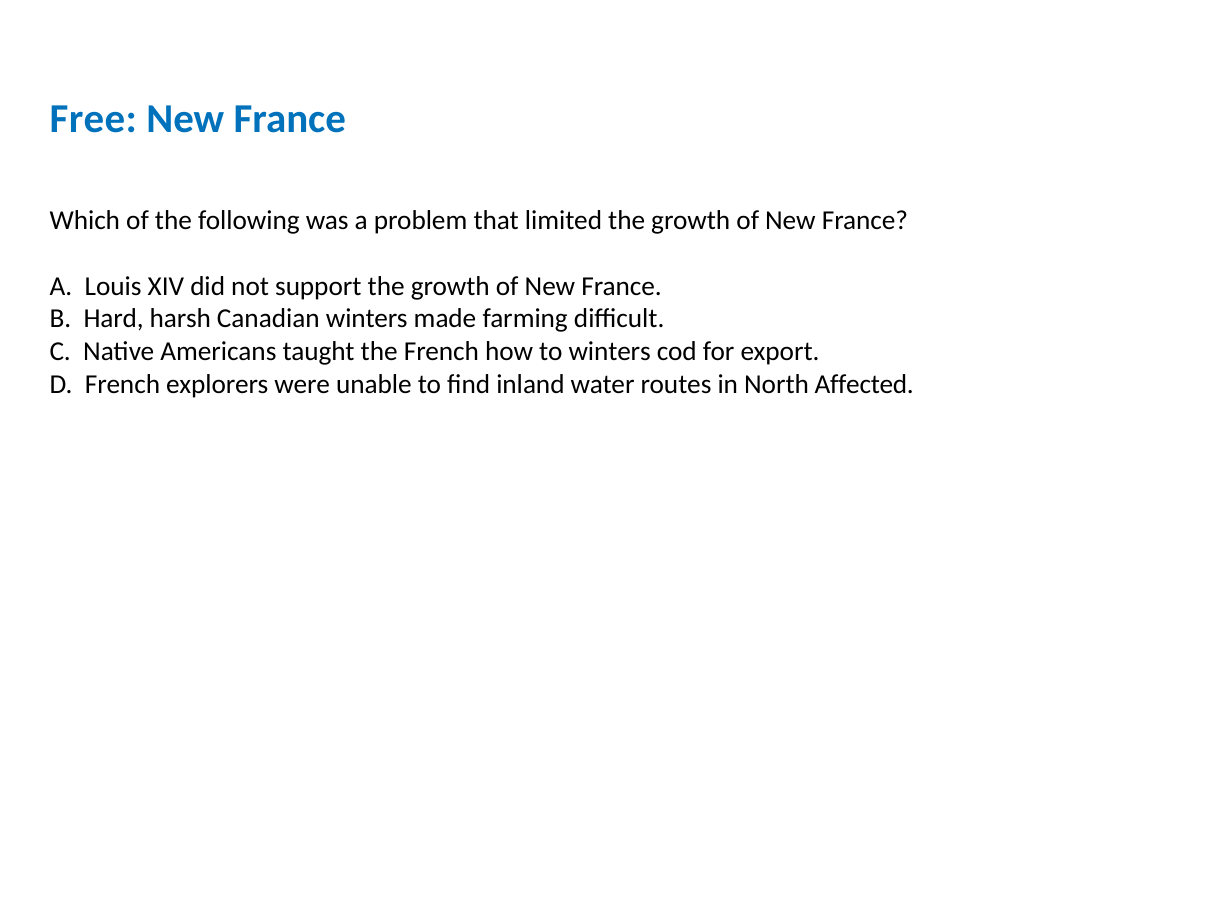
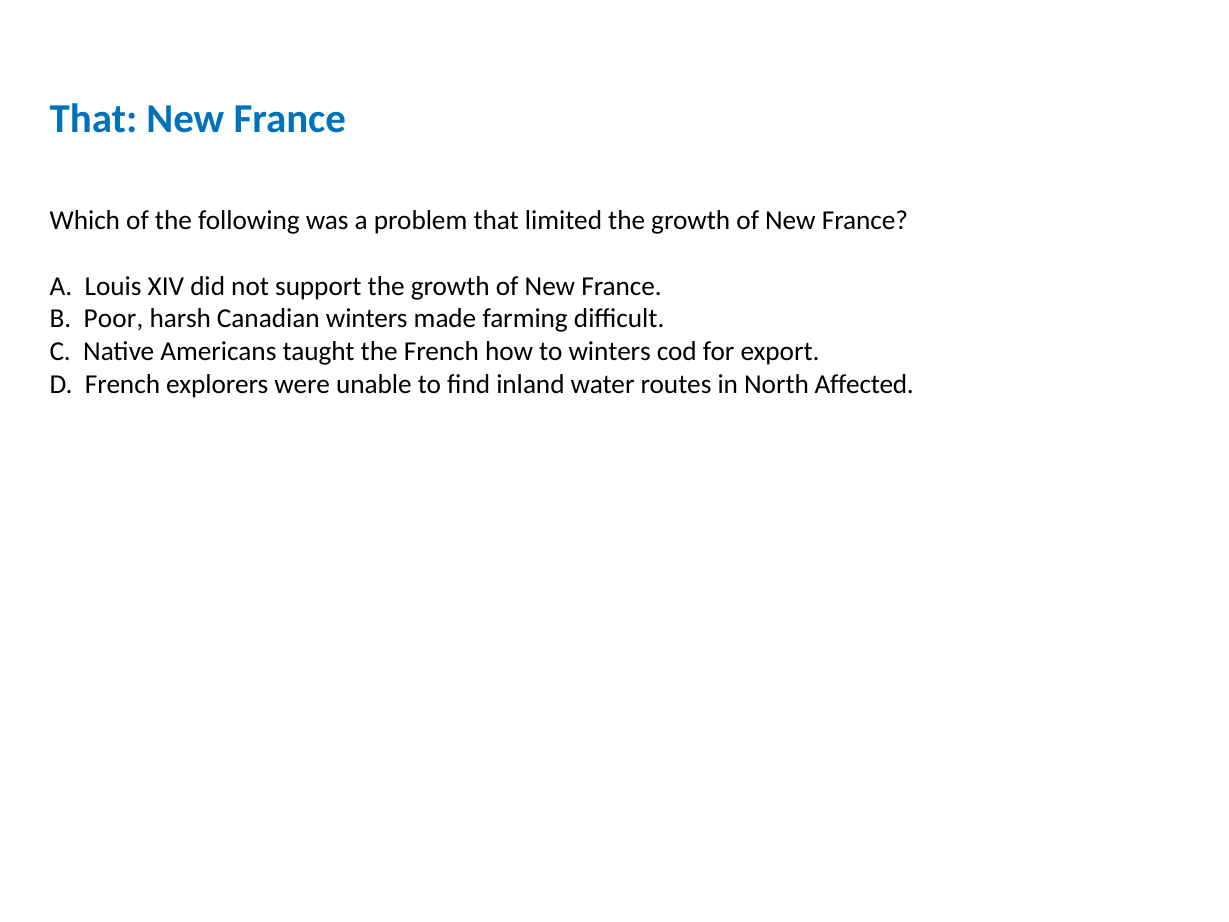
Free at (93, 119): Free -> That
Hard: Hard -> Poor
